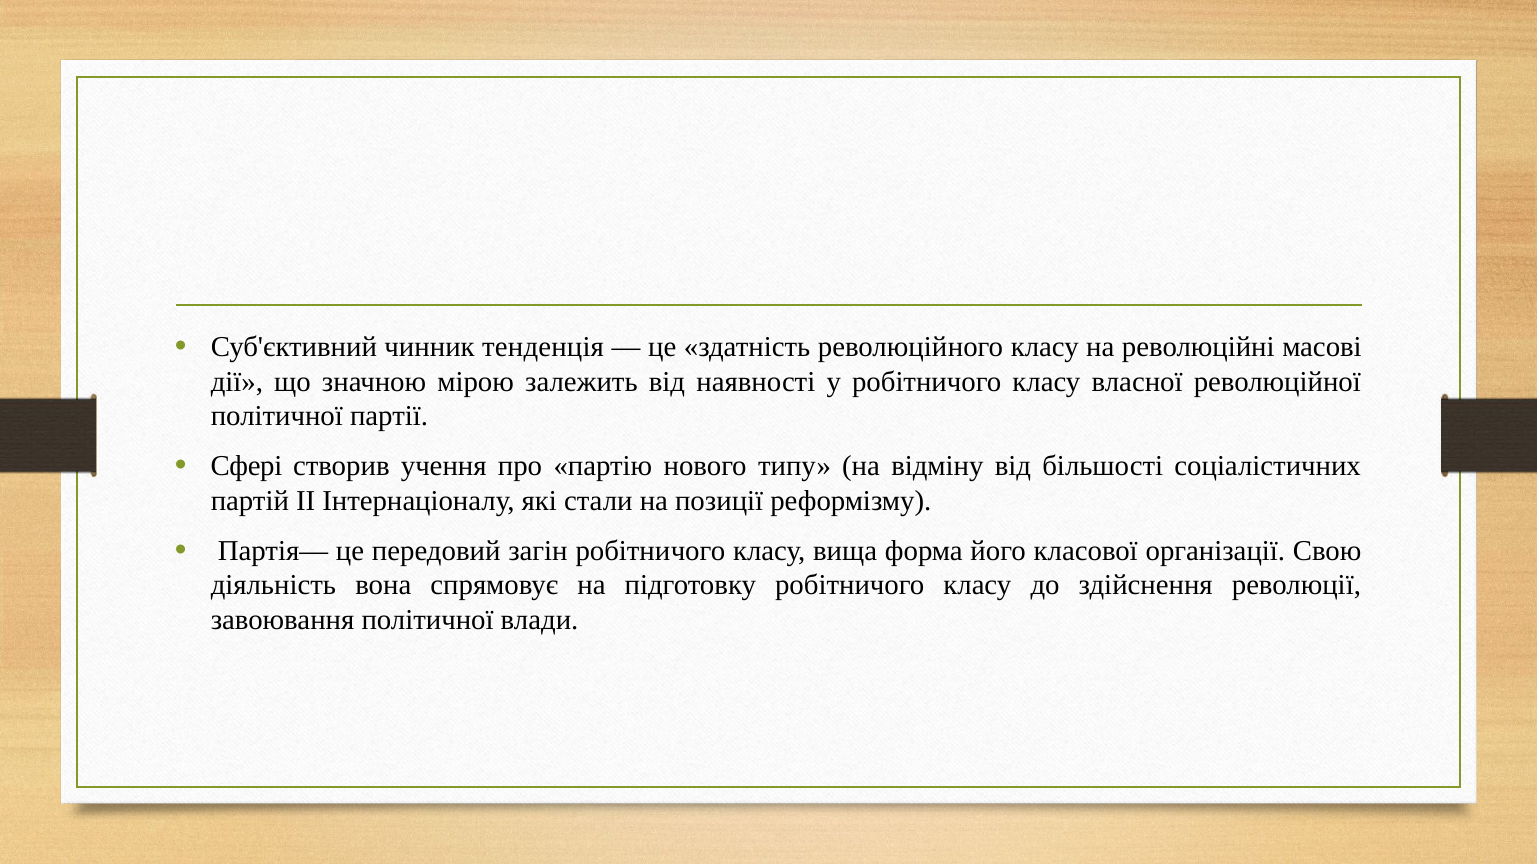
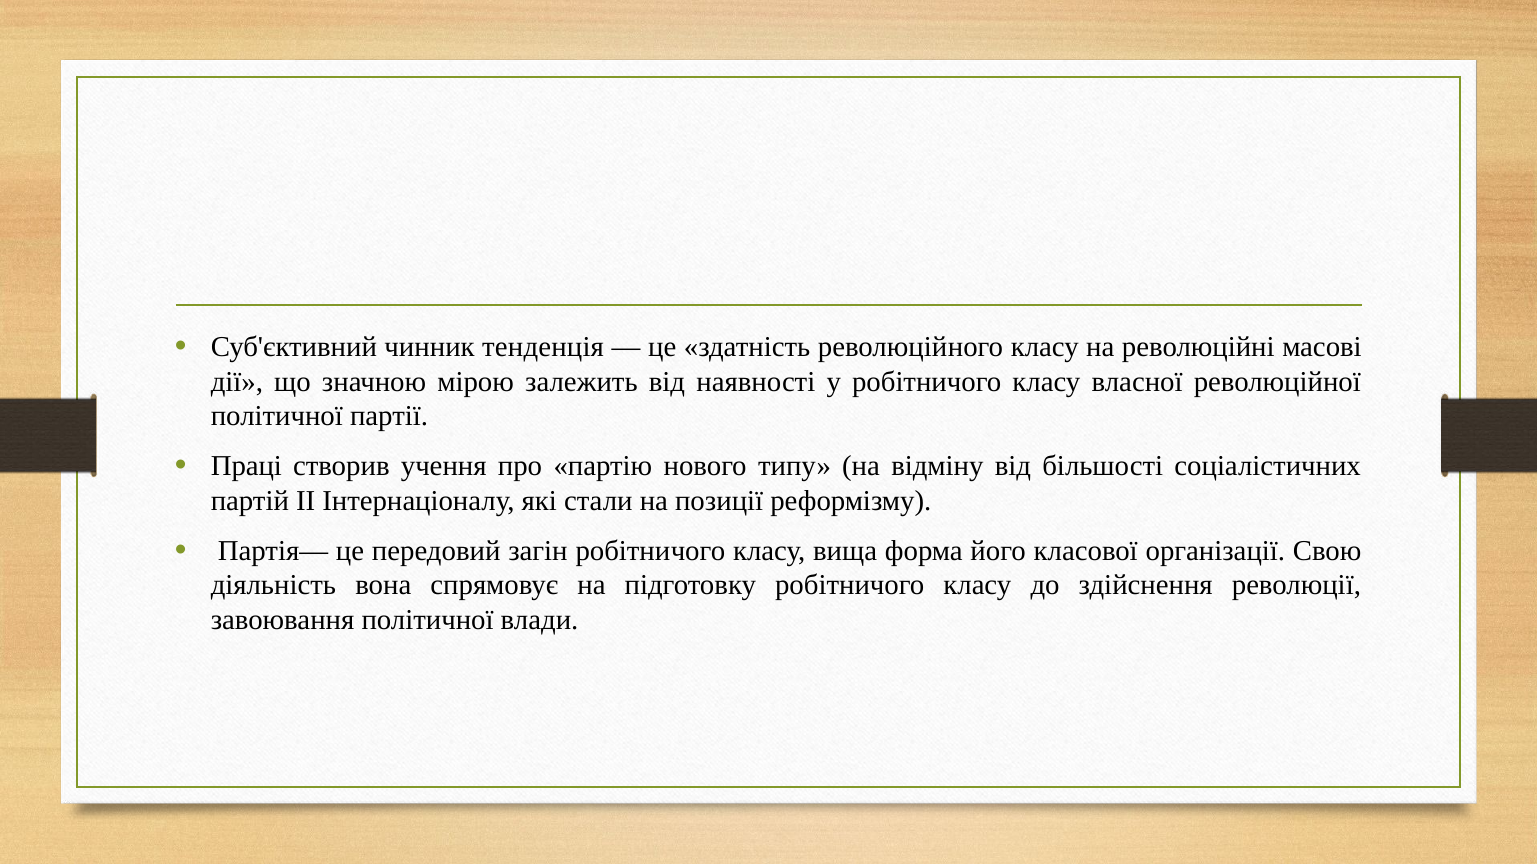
Сфері: Сфері -> Праці
